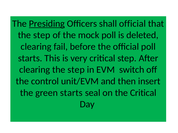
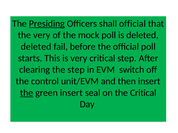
step at (42, 35): step -> very
clearing at (36, 47): clearing -> deleted
the at (27, 93) underline: none -> present
green starts: starts -> insert
